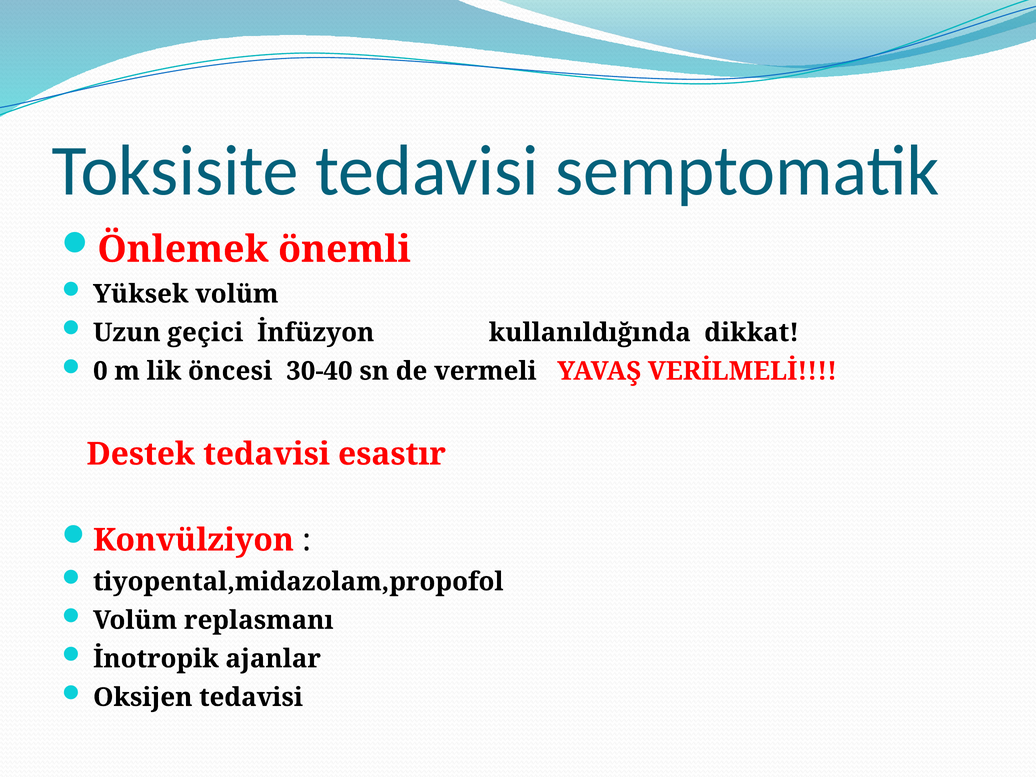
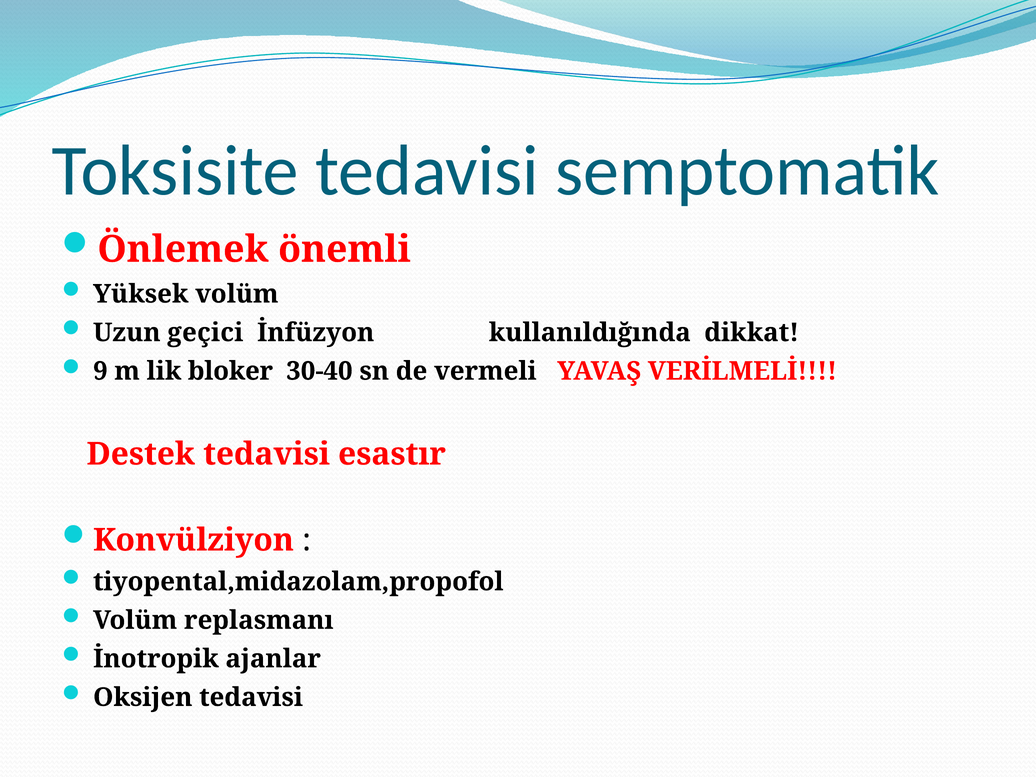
0: 0 -> 9
öncesi: öncesi -> bloker
